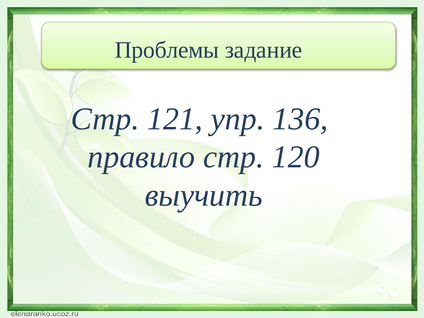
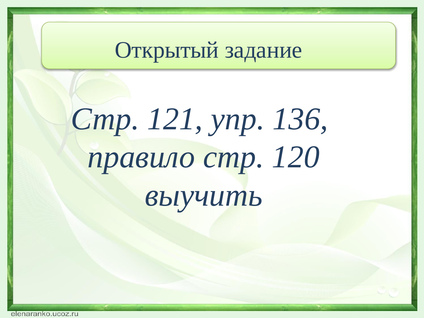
Проблемы: Проблемы -> Открытый
